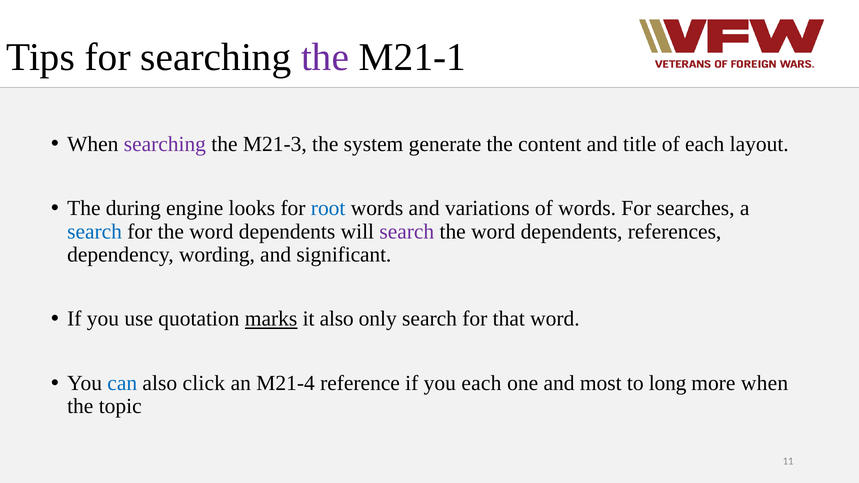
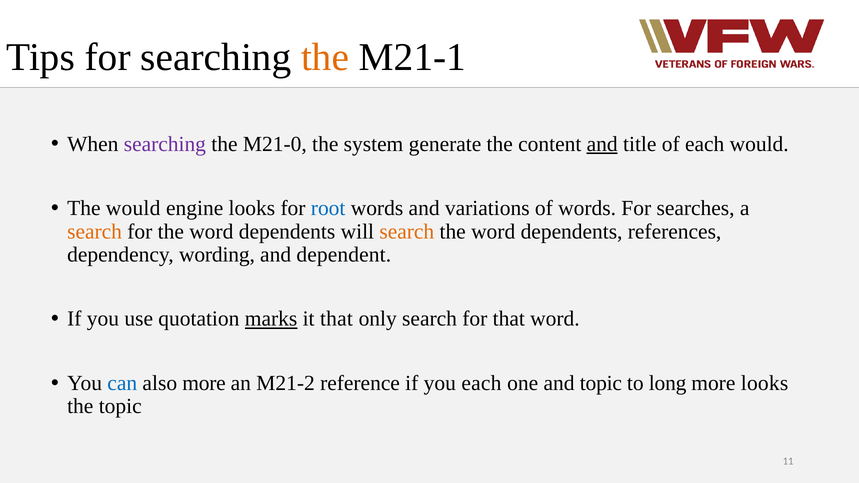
the at (325, 57) colour: purple -> orange
M21-3: M21-3 -> M21-0
and at (602, 144) underline: none -> present
each layout: layout -> would
The during: during -> would
search at (95, 232) colour: blue -> orange
search at (407, 232) colour: purple -> orange
significant: significant -> dependent
it also: also -> that
also click: click -> more
M21-4: M21-4 -> M21-2
and most: most -> topic
more when: when -> looks
